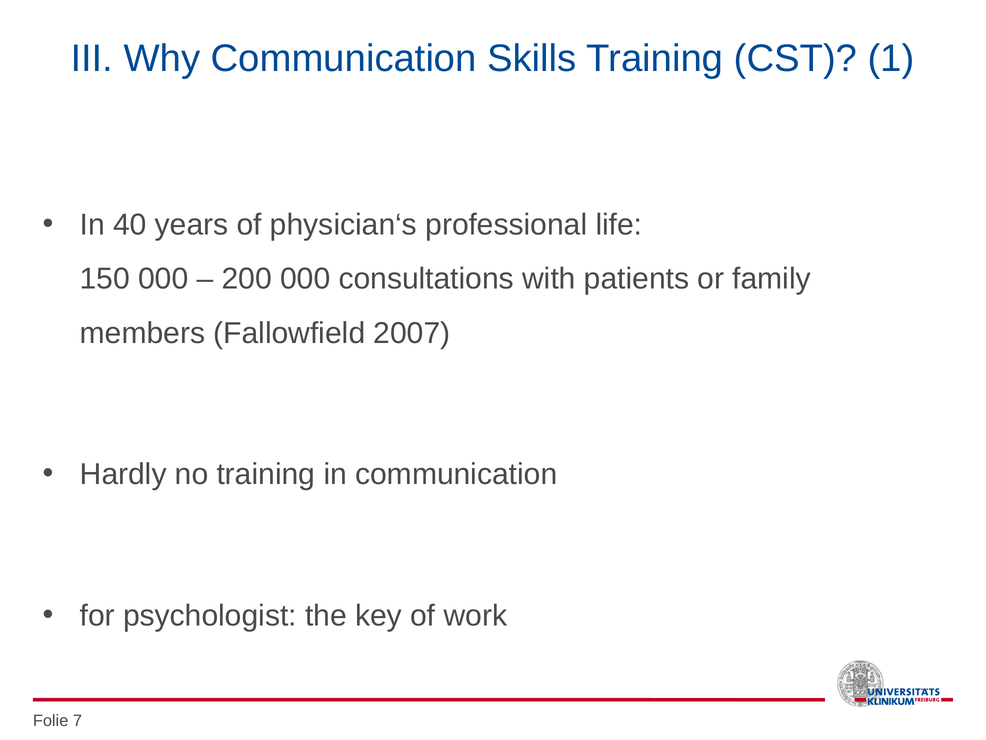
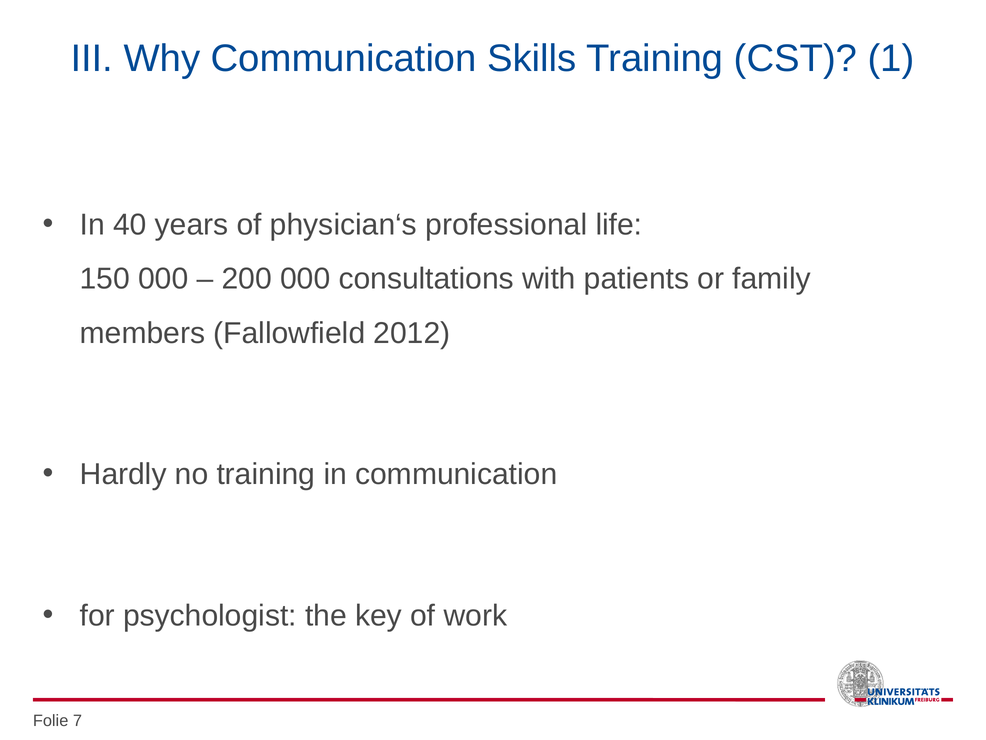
2007: 2007 -> 2012
